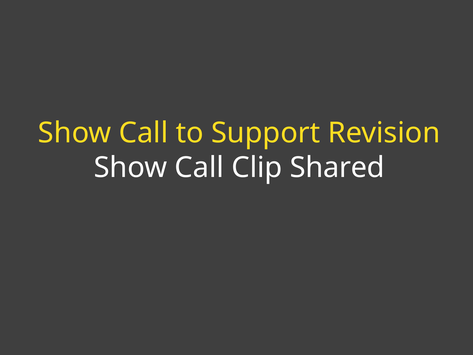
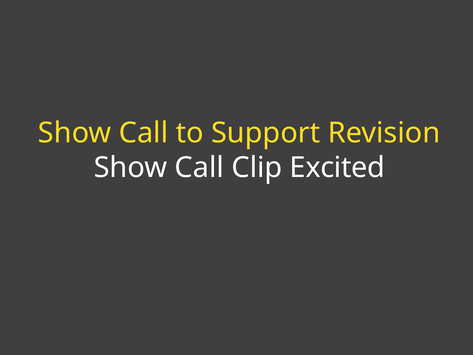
Shared: Shared -> Excited
